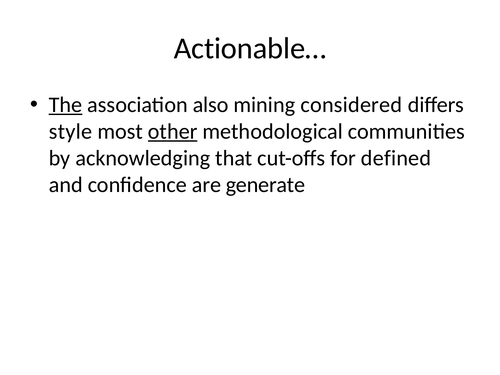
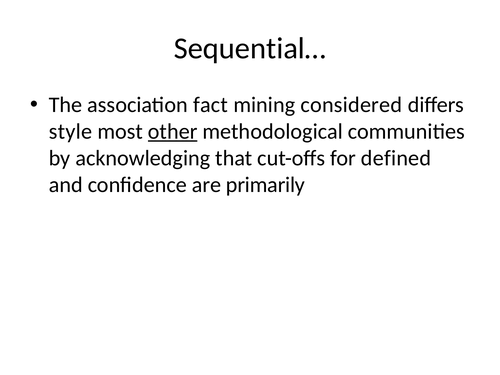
Actionable…: Actionable… -> Sequential…
The underline: present -> none
also: also -> fact
generate: generate -> primarily
